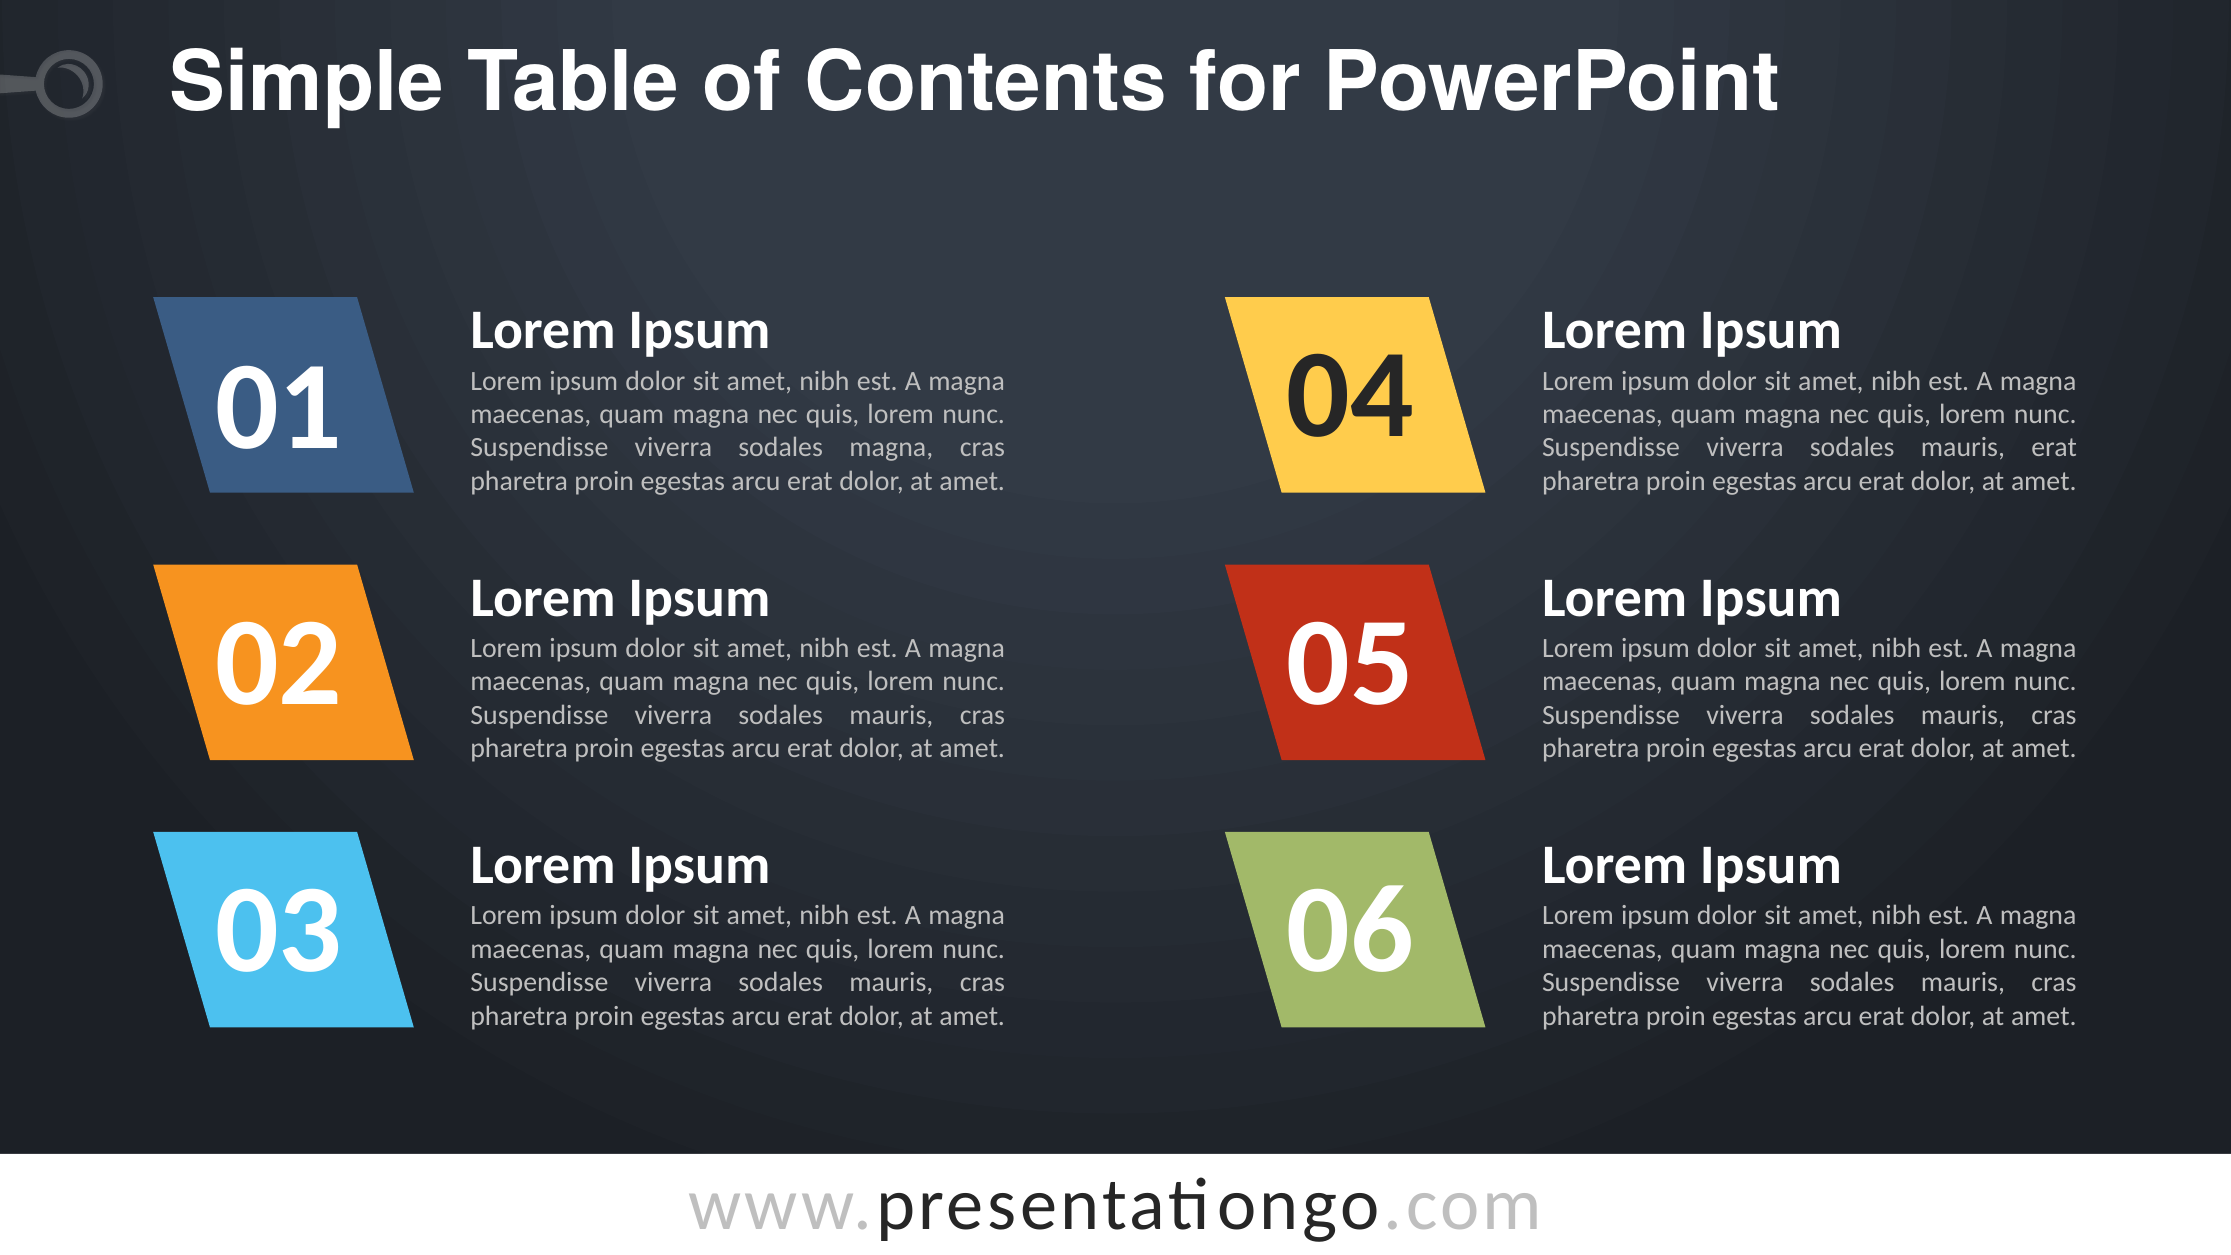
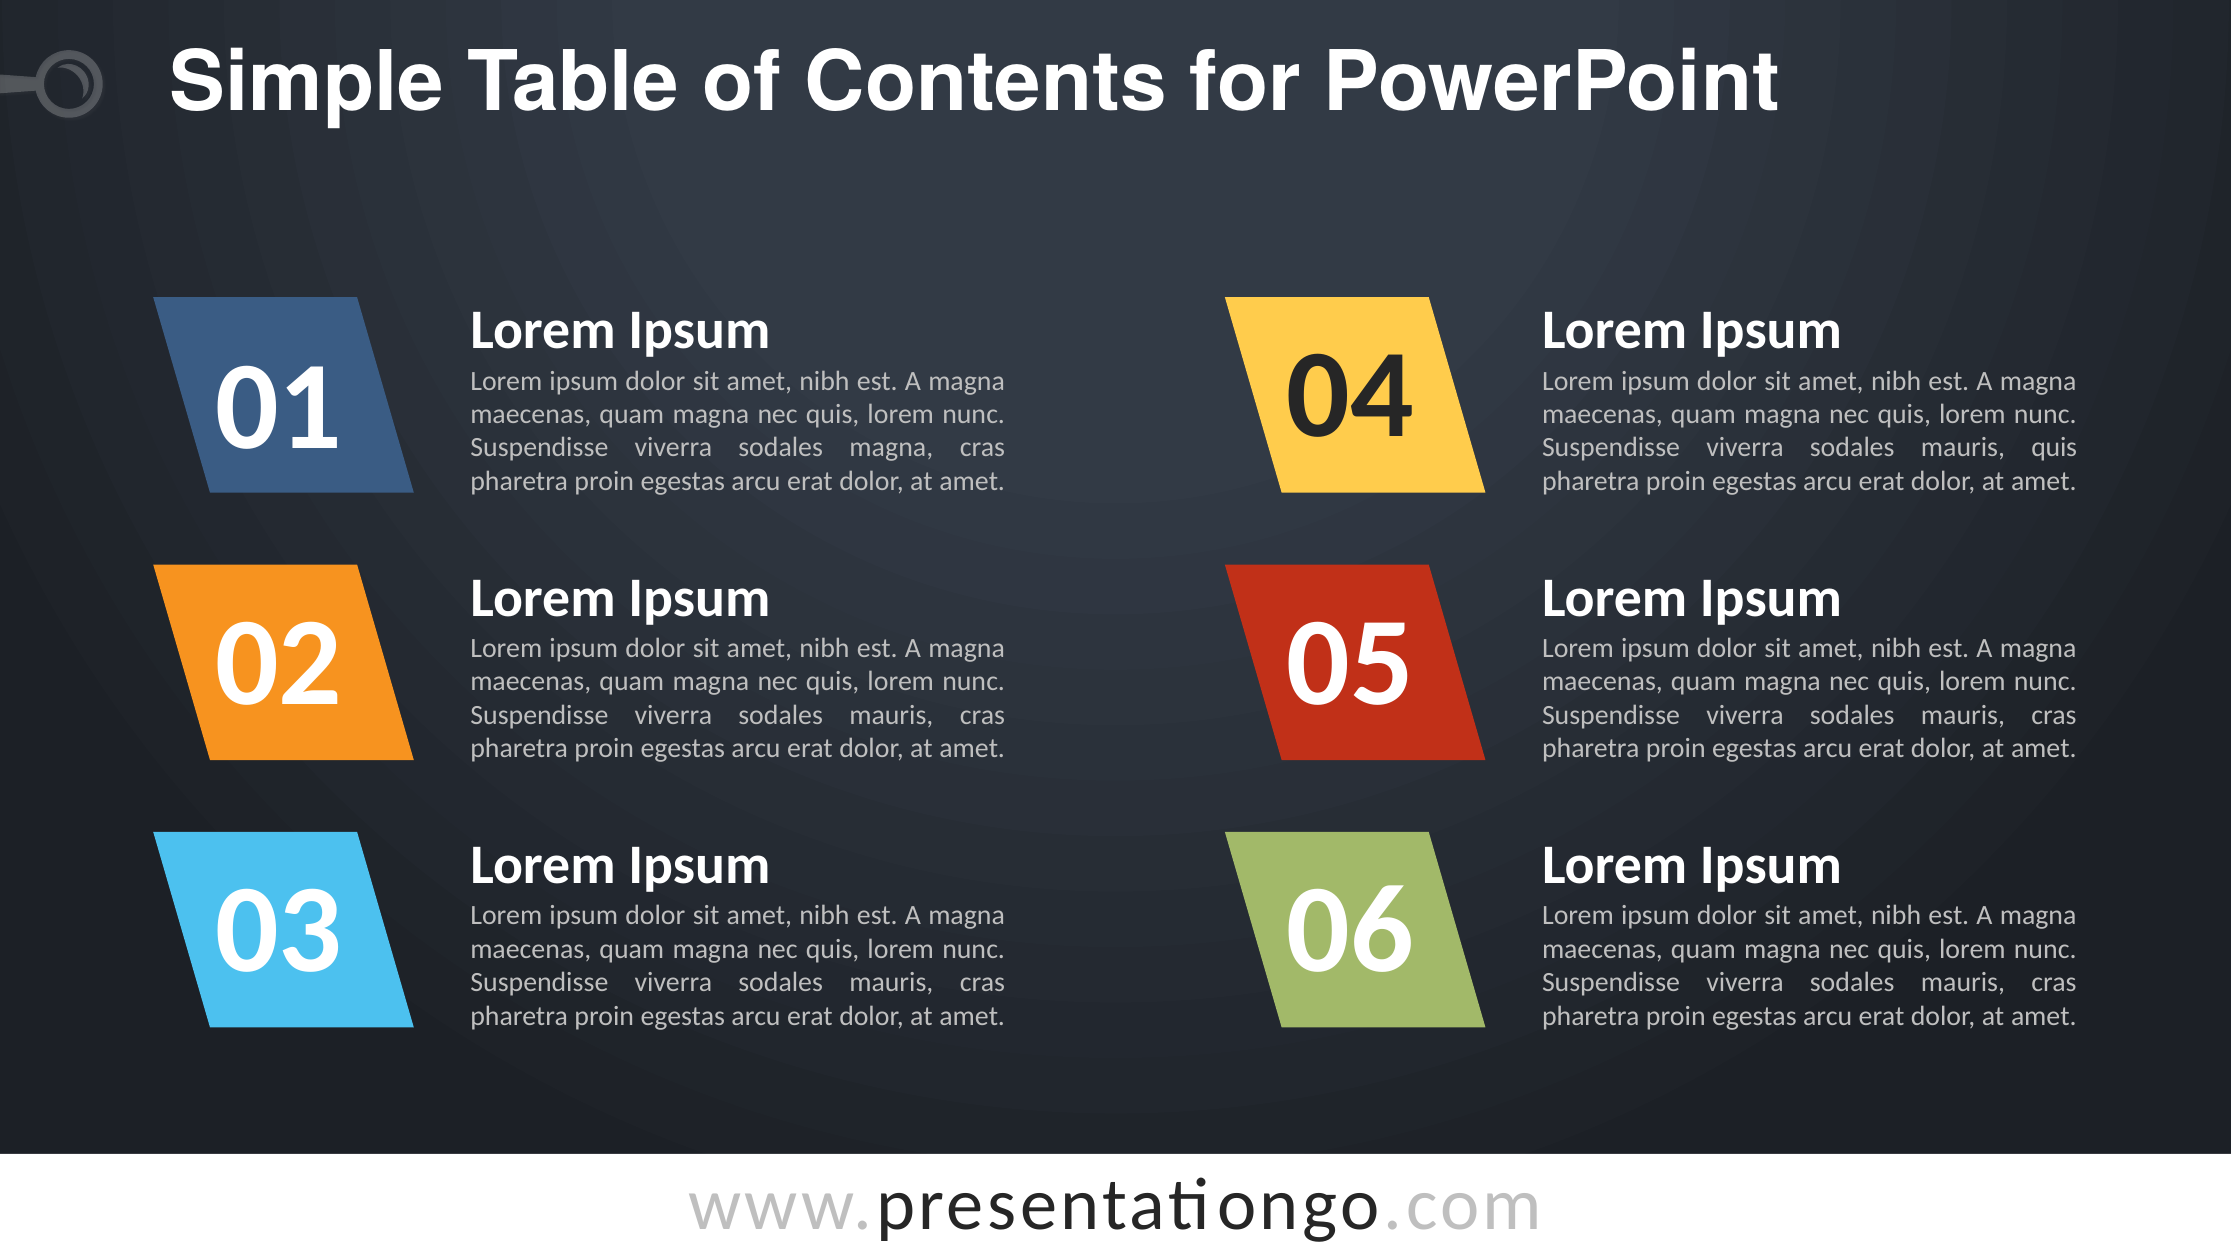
mauris erat: erat -> quis
